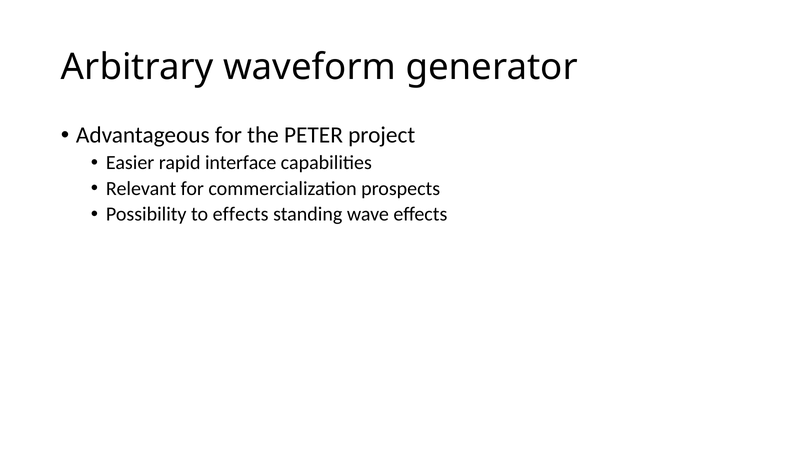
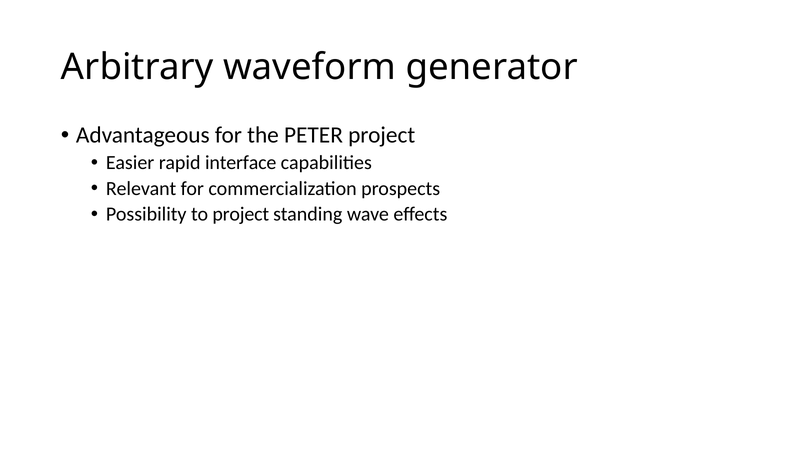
to effects: effects -> project
